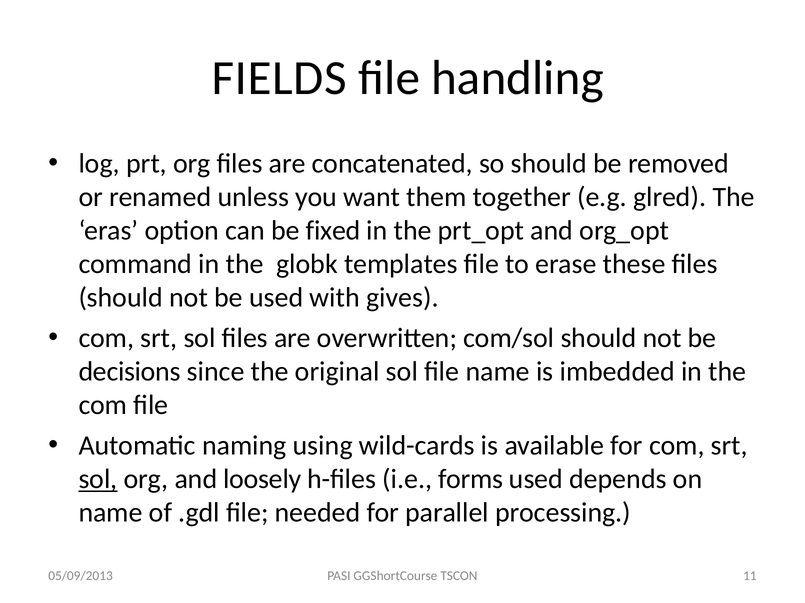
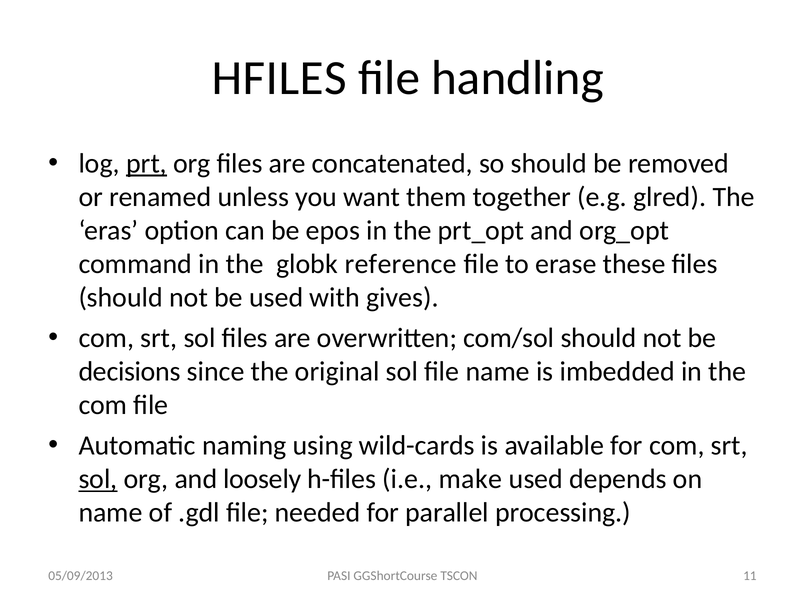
FIELDS: FIELDS -> HFILES
prt underline: none -> present
fixed: fixed -> epos
templates: templates -> reference
forms: forms -> make
